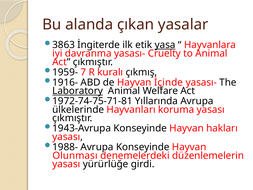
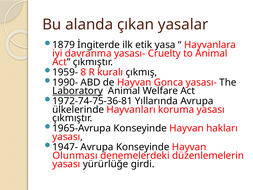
3863: 3863 -> 1879
yasa underline: present -> none
7: 7 -> 8
1916-: 1916- -> 1990-
İçinde: İçinde -> Gonca
1972-74-75-71-81: 1972-74-75-71-81 -> 1972-74-75-36-81
1943-Avrupa: 1943-Avrupa -> 1965-Avrupa
1988-: 1988- -> 1947-
